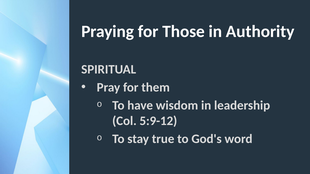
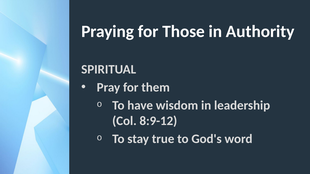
5:9-12: 5:9-12 -> 8:9-12
